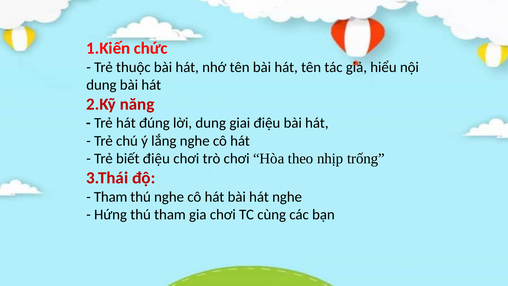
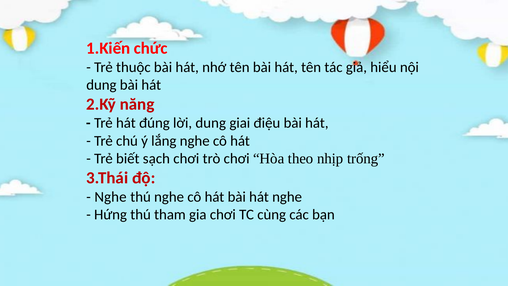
biết điệu: điệu -> sạch
Tham at (111, 197): Tham -> Nghe
